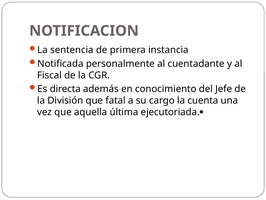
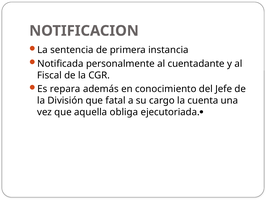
directa: directa -> repara
última: última -> obliga
